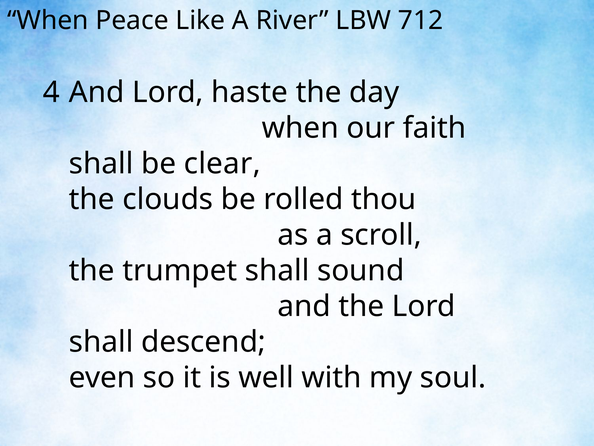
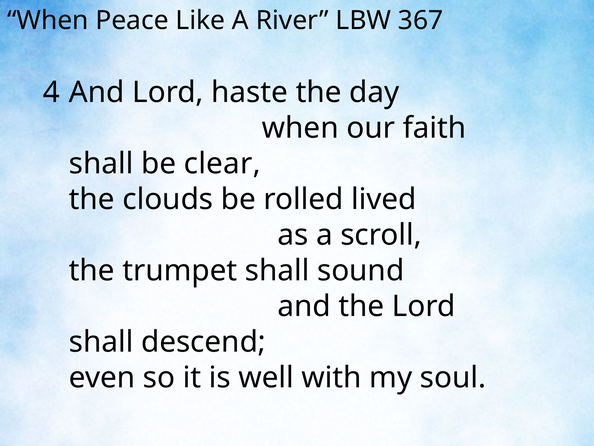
712: 712 -> 367
thou: thou -> lived
